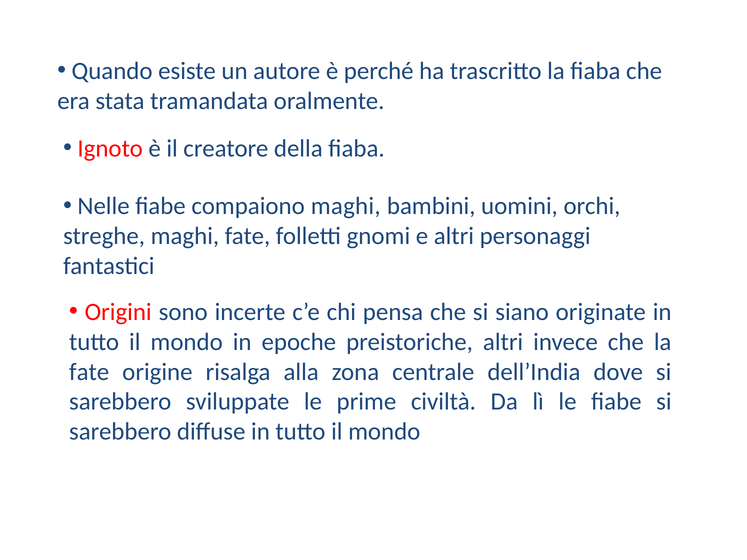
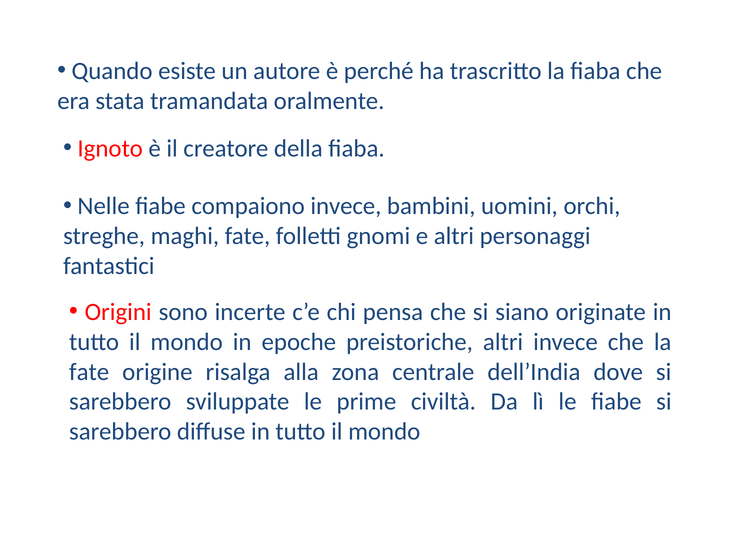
compaiono maghi: maghi -> invece
